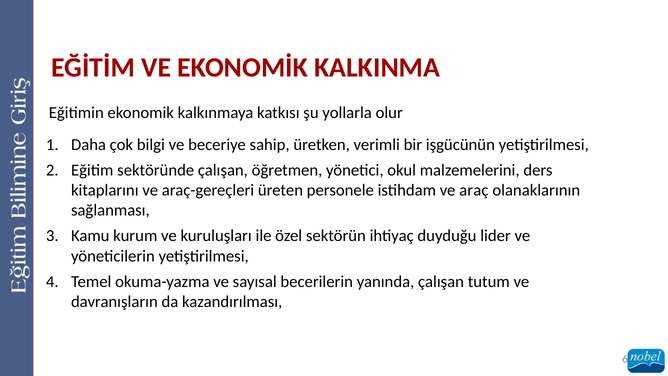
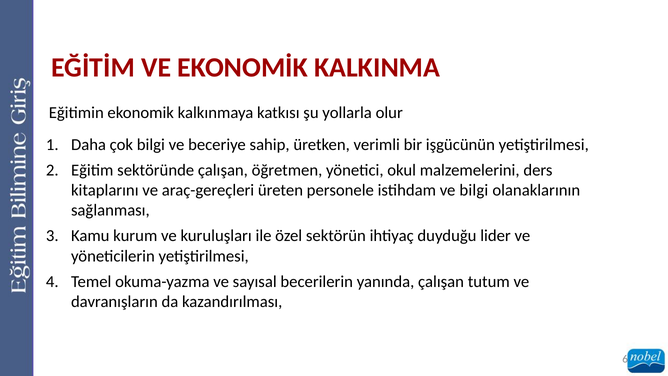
ve araç: araç -> bilgi
